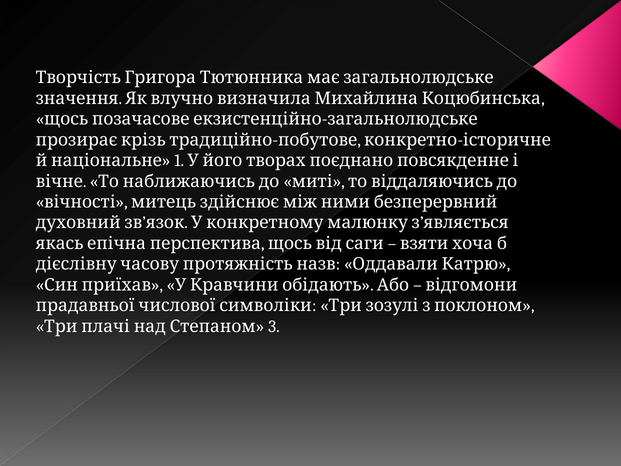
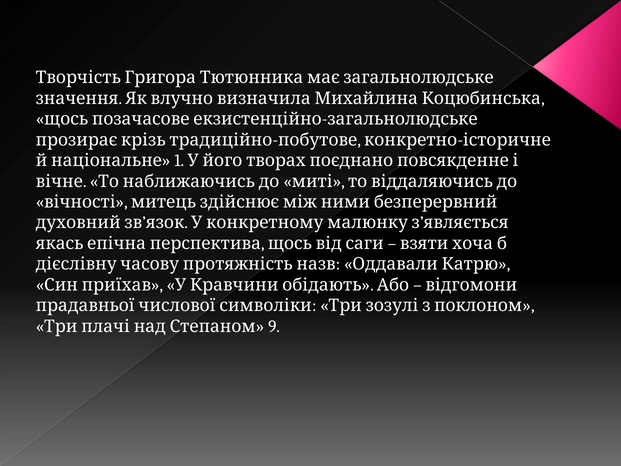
3: 3 -> 9
